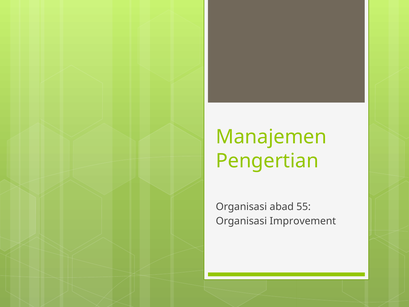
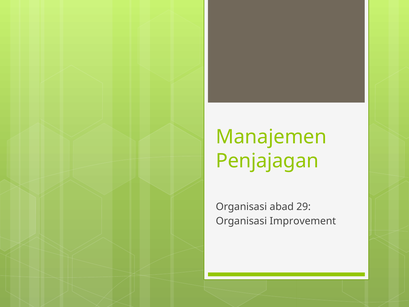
Pengertian: Pengertian -> Penjajagan
55: 55 -> 29
